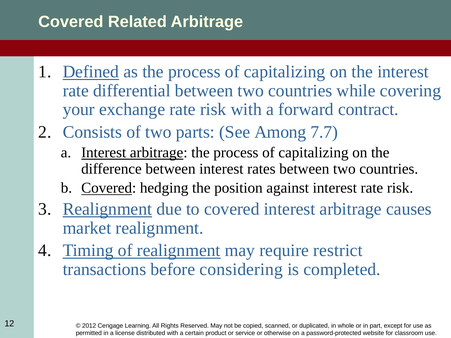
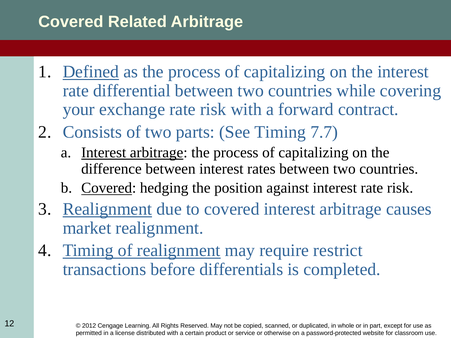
See Among: Among -> Timing
considering: considering -> differentials
